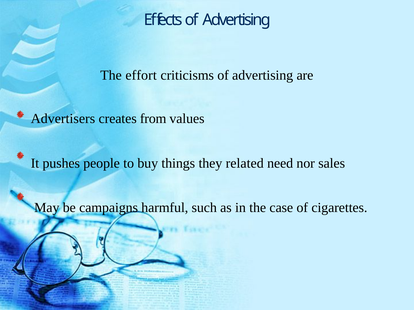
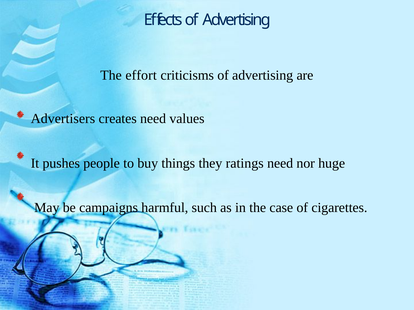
creates from: from -> need
related: related -> ratings
sales: sales -> huge
